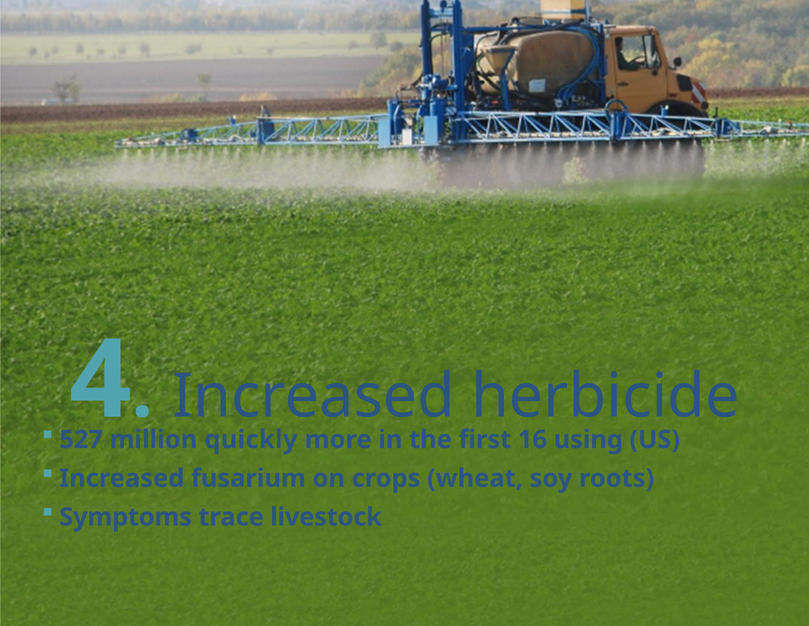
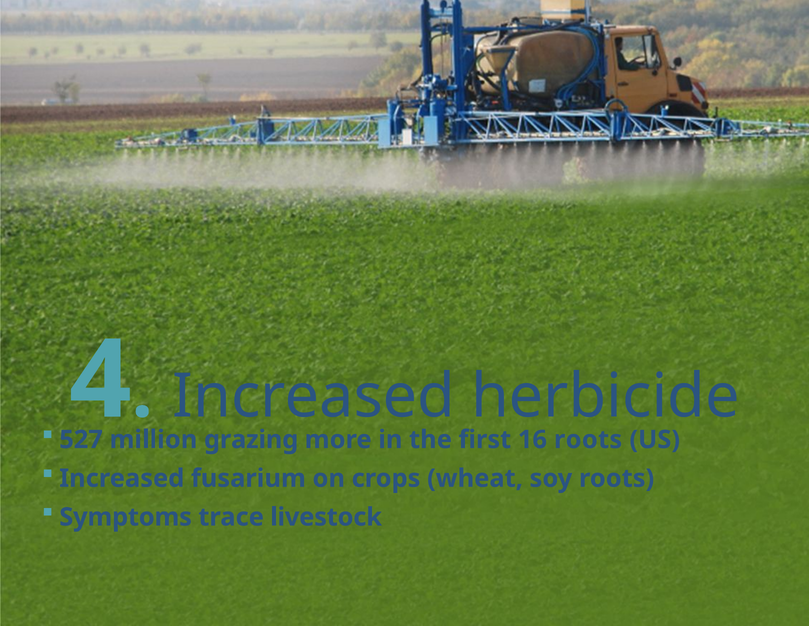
quickly: quickly -> grazing
16 using: using -> roots
